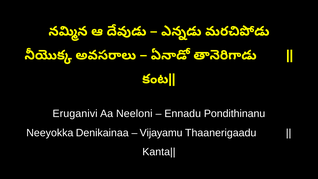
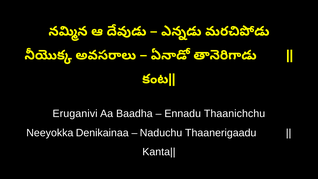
Neeloni: Neeloni -> Baadha
Pondithinanu: Pondithinanu -> Thaanichchu
Vijayamu: Vijayamu -> Naduchu
